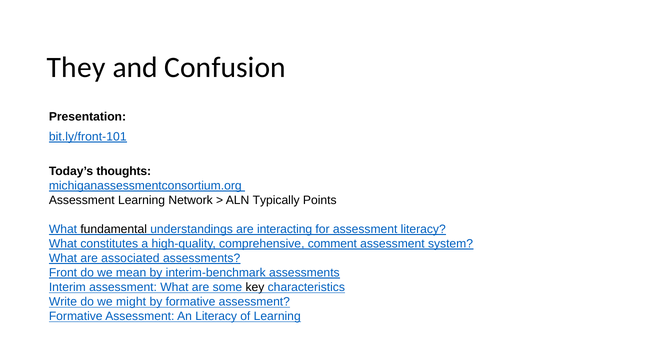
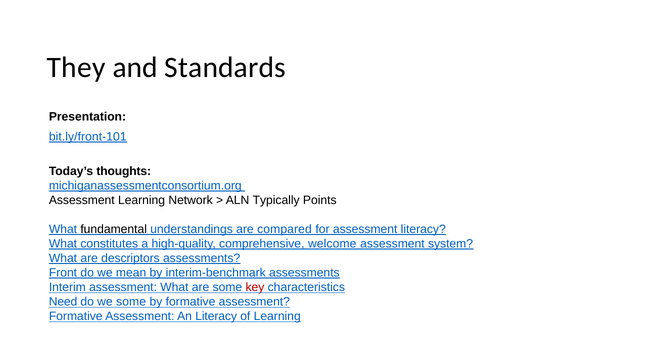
Confusion: Confusion -> Standards
interacting: interacting -> compared
comment: comment -> welcome
associated: associated -> descriptors
key colour: black -> red
Write: Write -> Need
we might: might -> some
